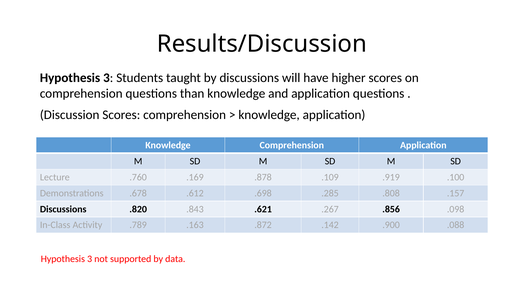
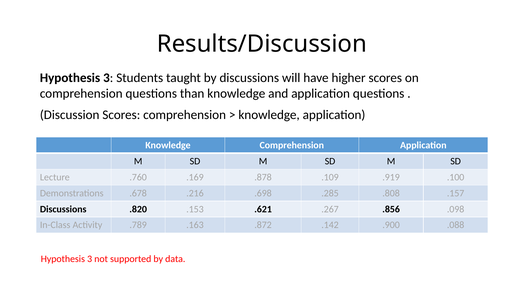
.612: .612 -> .216
.843: .843 -> .153
